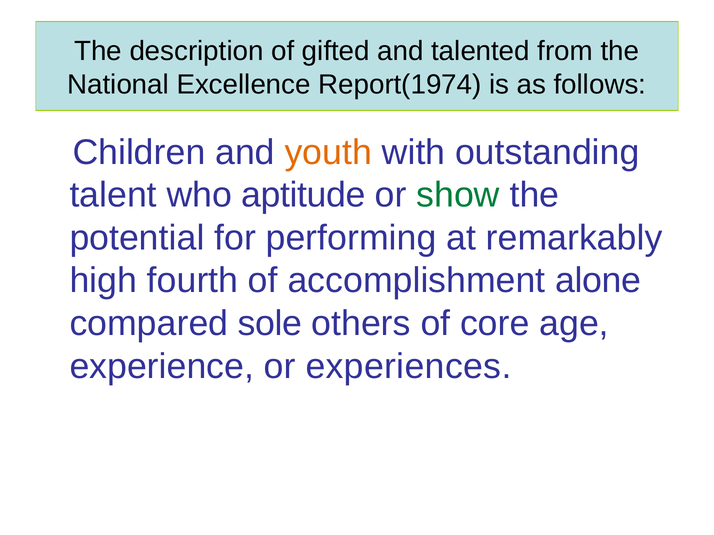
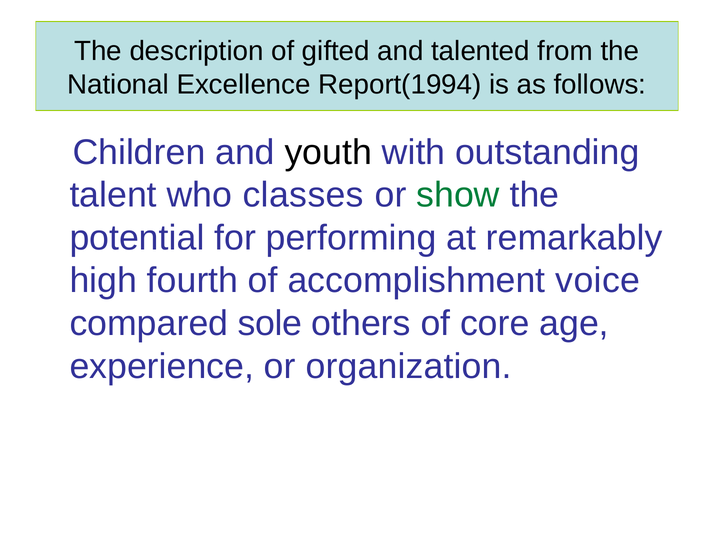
Report(1974: Report(1974 -> Report(1994
youth colour: orange -> black
aptitude: aptitude -> classes
alone: alone -> voice
experiences: experiences -> organization
